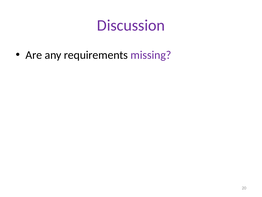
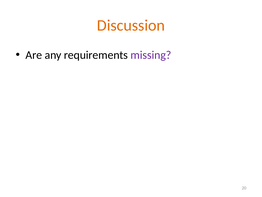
Discussion colour: purple -> orange
